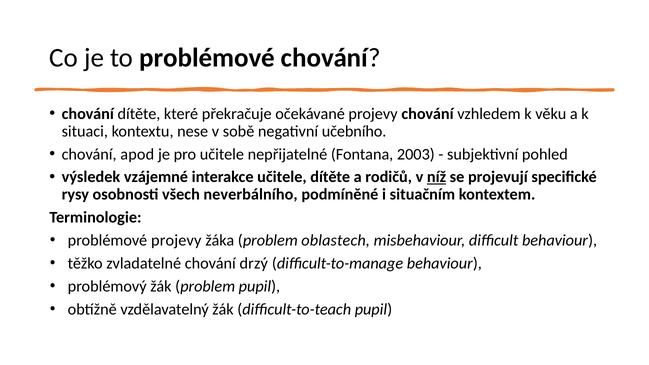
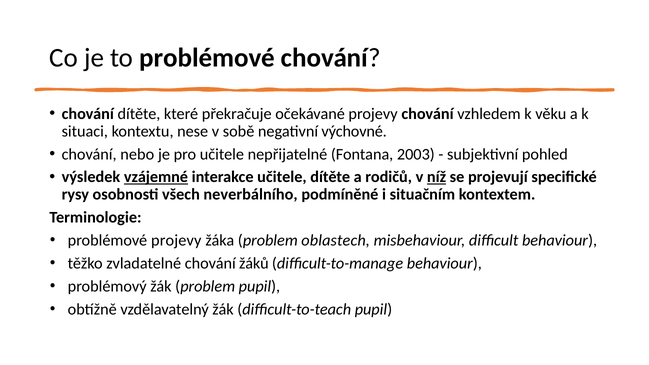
učebního: učebního -> výchovné
apod: apod -> nebo
vzájemné underline: none -> present
drzý: drzý -> žáků
